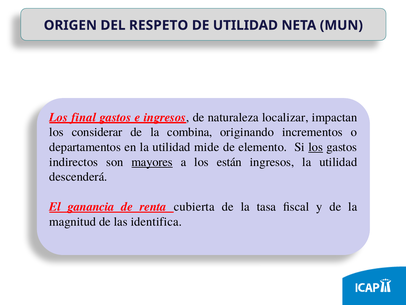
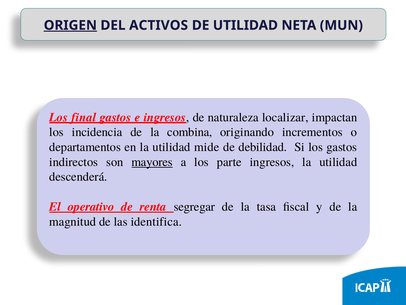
ORIGEN underline: none -> present
RESPETO: RESPETO -> ACTIVOS
considerar: considerar -> incidencia
elemento: elemento -> debilidad
los at (316, 147) underline: present -> none
están: están -> parte
ganancia: ganancia -> operativo
cubierta: cubierta -> segregar
